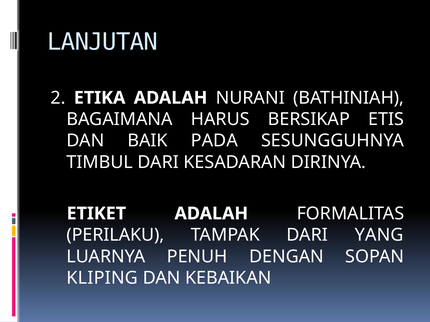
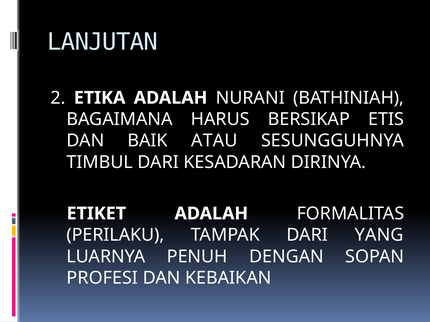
PADA: PADA -> ATAU
KLIPING: KLIPING -> PROFESI
